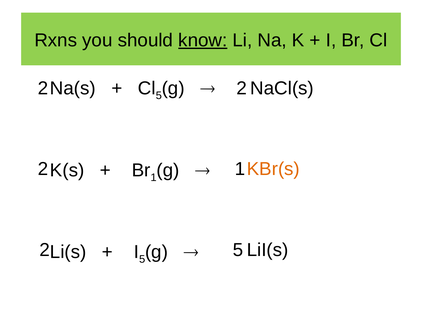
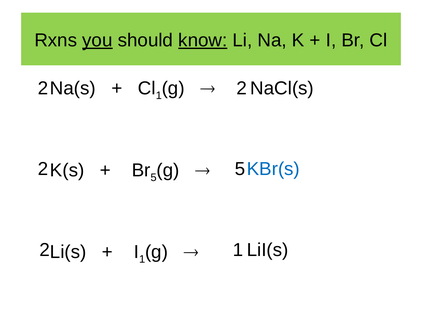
you underline: none -> present
Cl 5: 5 -> 1
2 1: 1 -> 5
KBr(s colour: orange -> blue
Br 1: 1 -> 5
2 5: 5 -> 1
I 5: 5 -> 1
